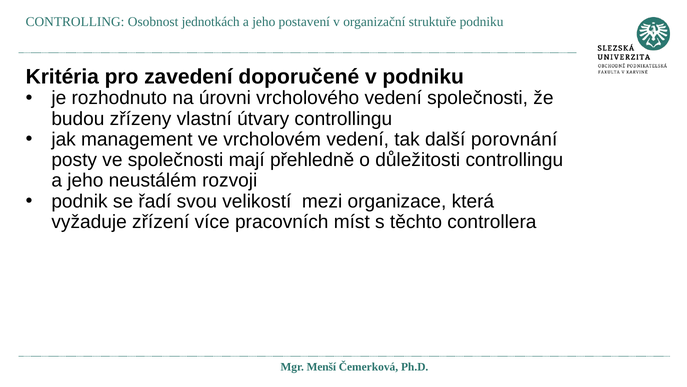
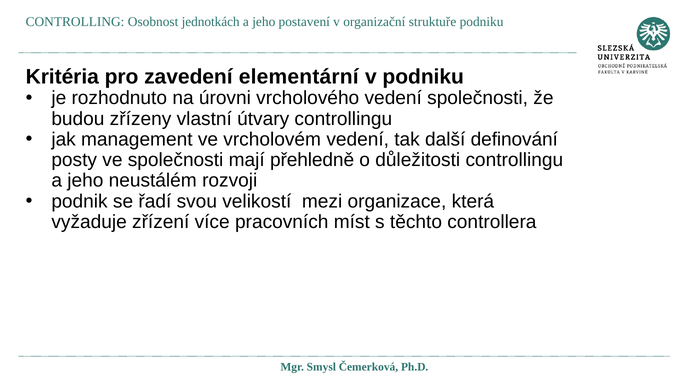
doporučené: doporučené -> elementární
porovnání: porovnání -> definování
Menší: Menší -> Smysl
